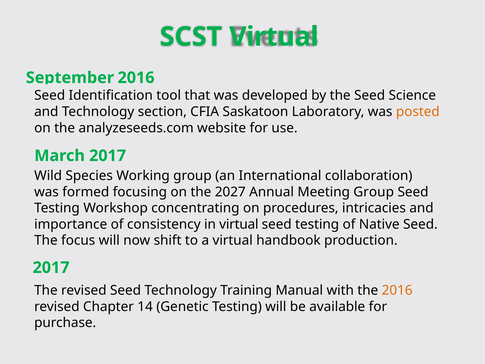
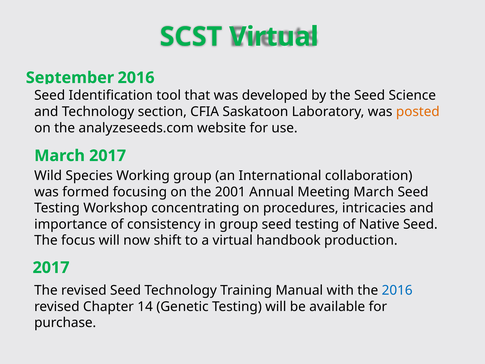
2027: 2027 -> 2001
Meeting Group: Group -> March
in virtual: virtual -> group
2016 at (397, 290) colour: orange -> blue
